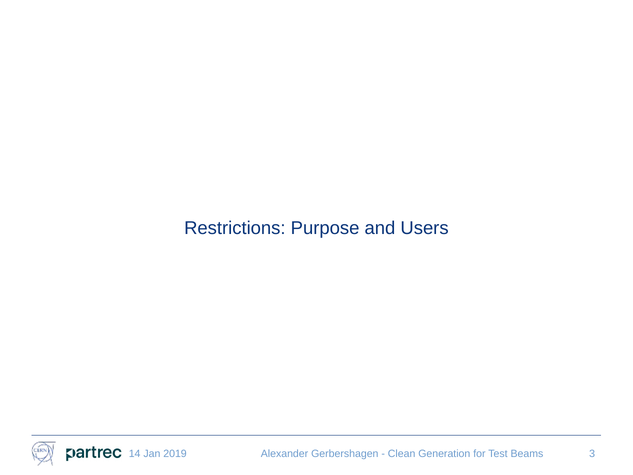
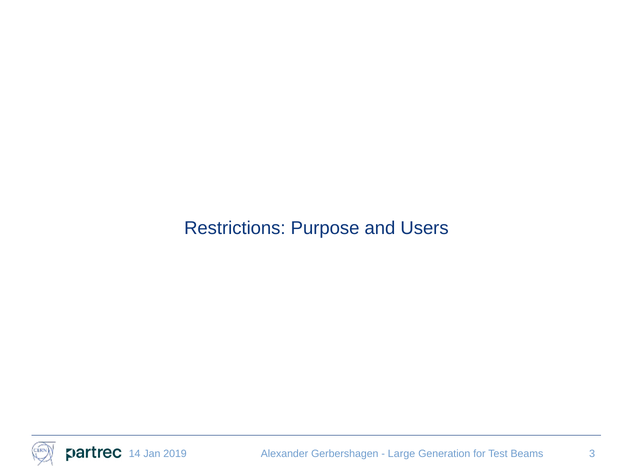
Clean: Clean -> Large
